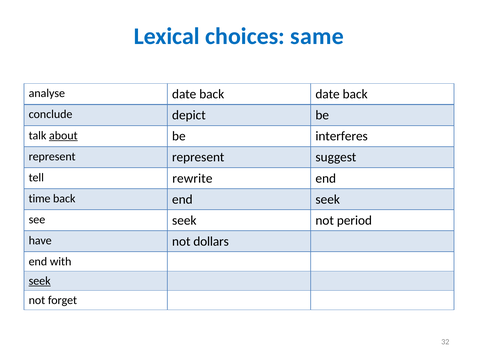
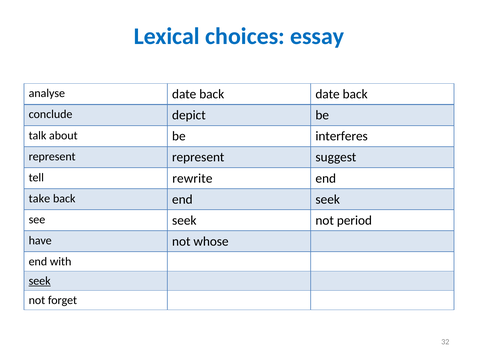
same: same -> essay
about underline: present -> none
time: time -> take
dollars: dollars -> whose
